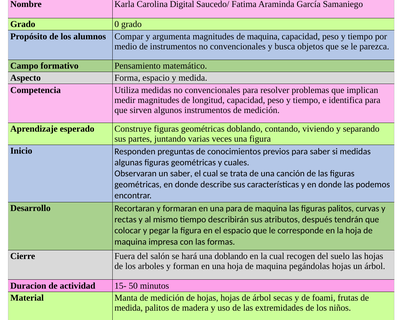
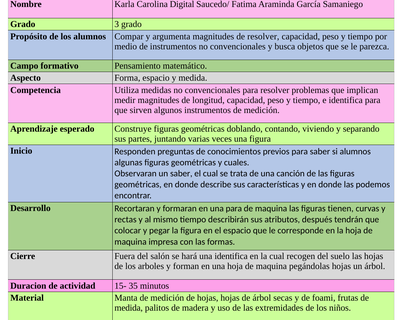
0: 0 -> 3
magnitudes de maquina: maquina -> resolver
si medidas: medidas -> alumnos
figuras palitos: palitos -> tienen
una doblando: doblando -> identifica
50: 50 -> 35
